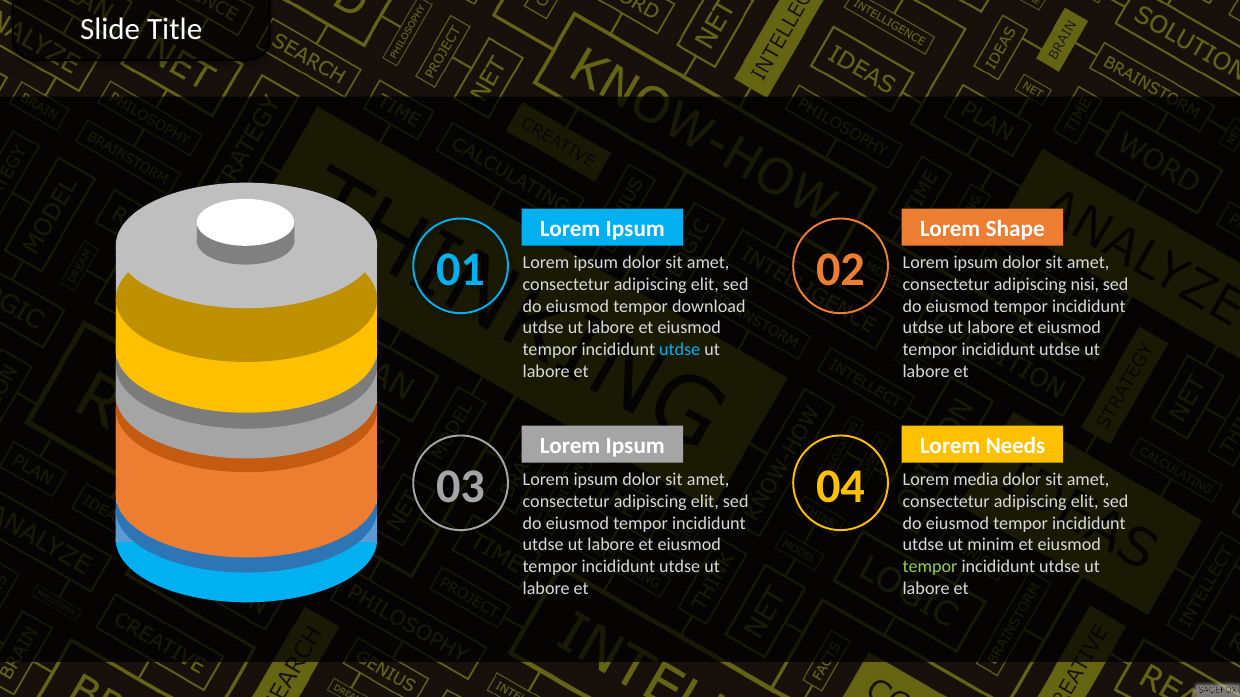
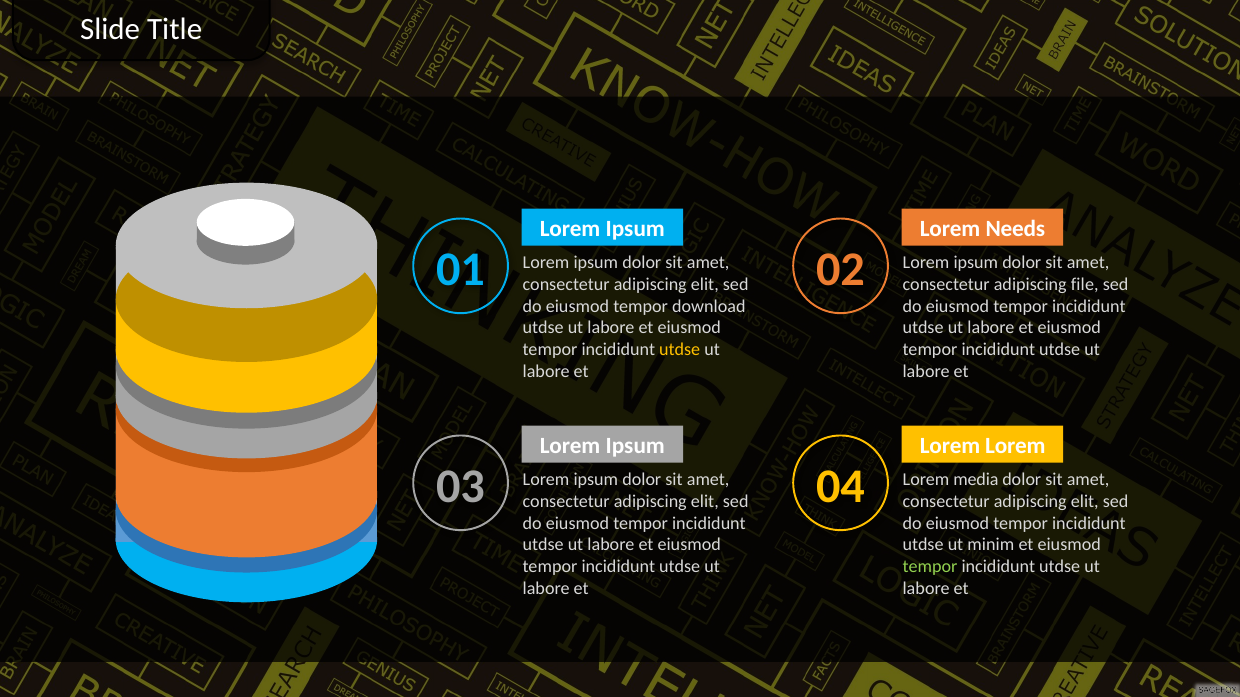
Shape: Shape -> Needs
nisi: nisi -> file
utdse at (680, 350) colour: light blue -> yellow
Lorem Needs: Needs -> Lorem
